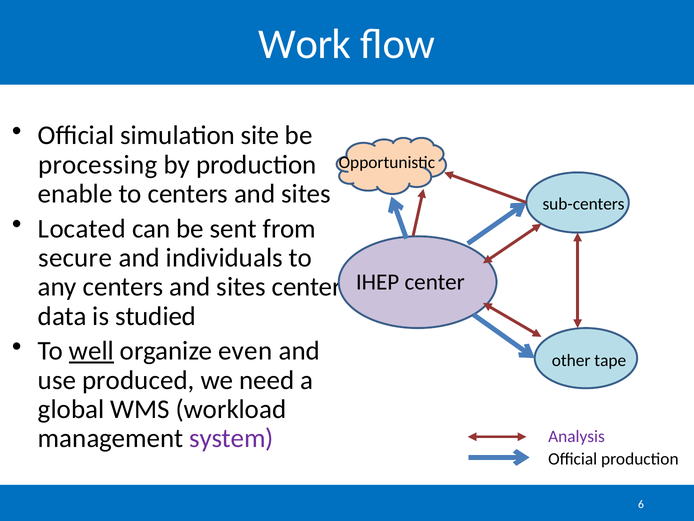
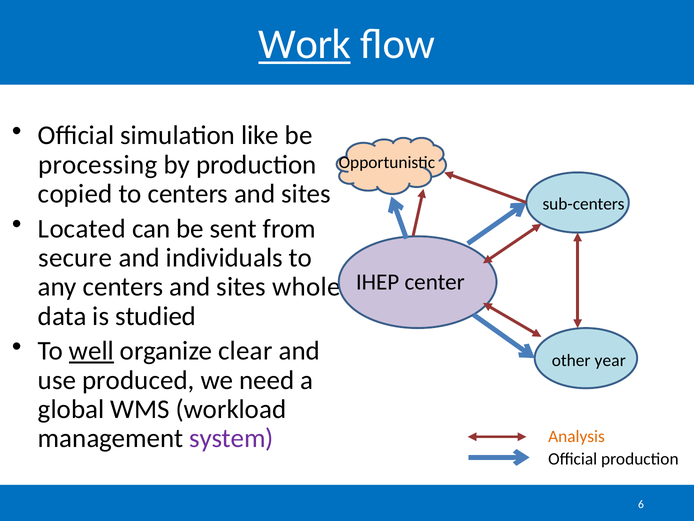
Work underline: none -> present
site: site -> like
enable: enable -> copied
sites center: center -> whole
even: even -> clear
tape: tape -> year
Analysis colour: purple -> orange
